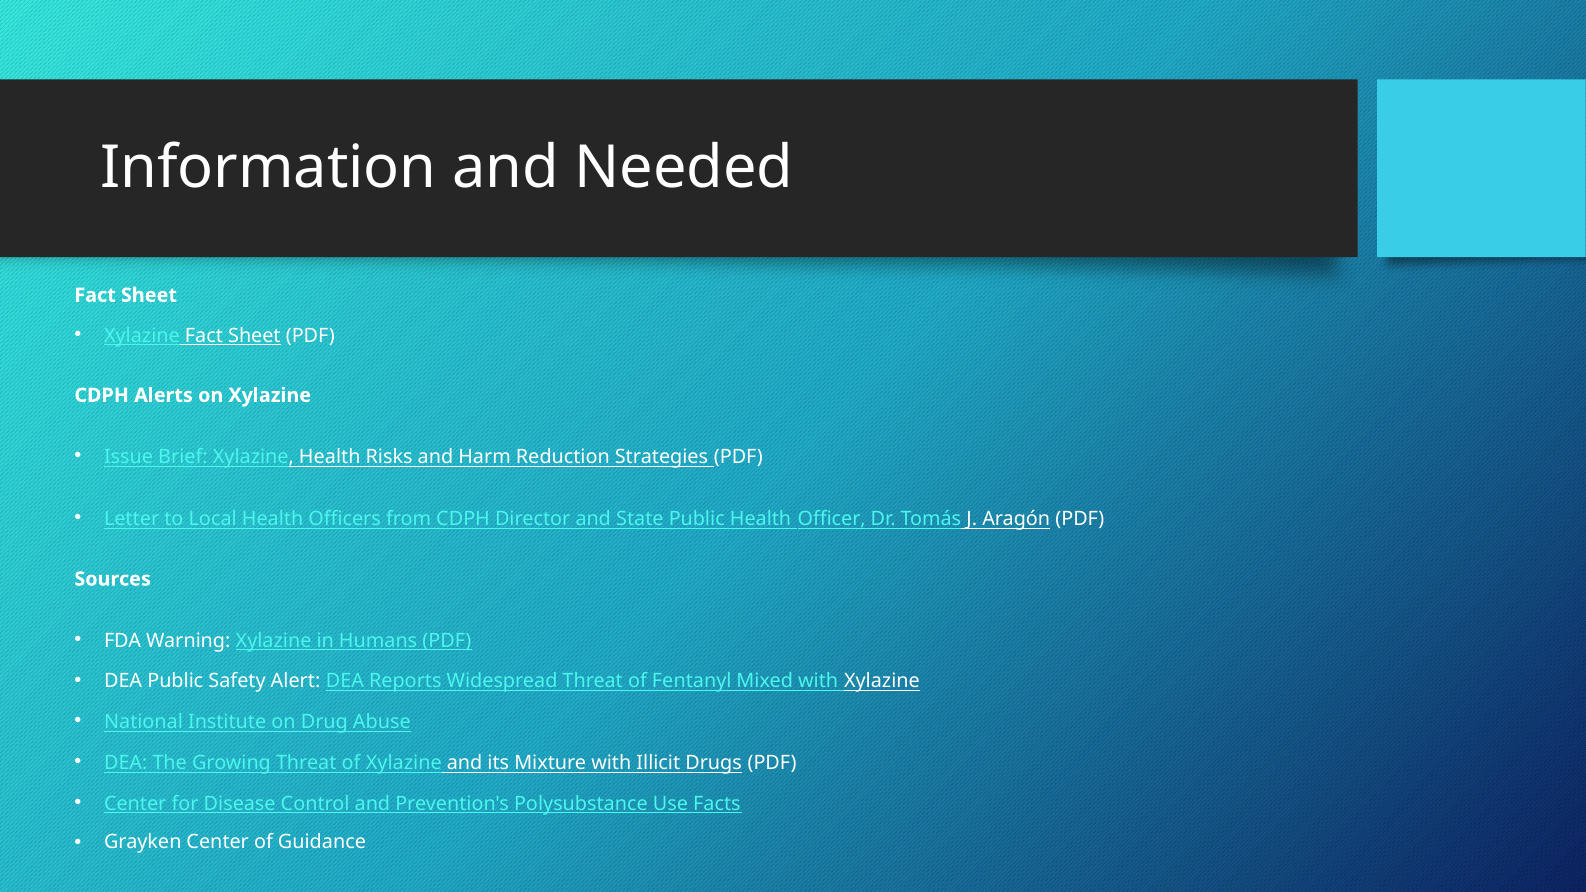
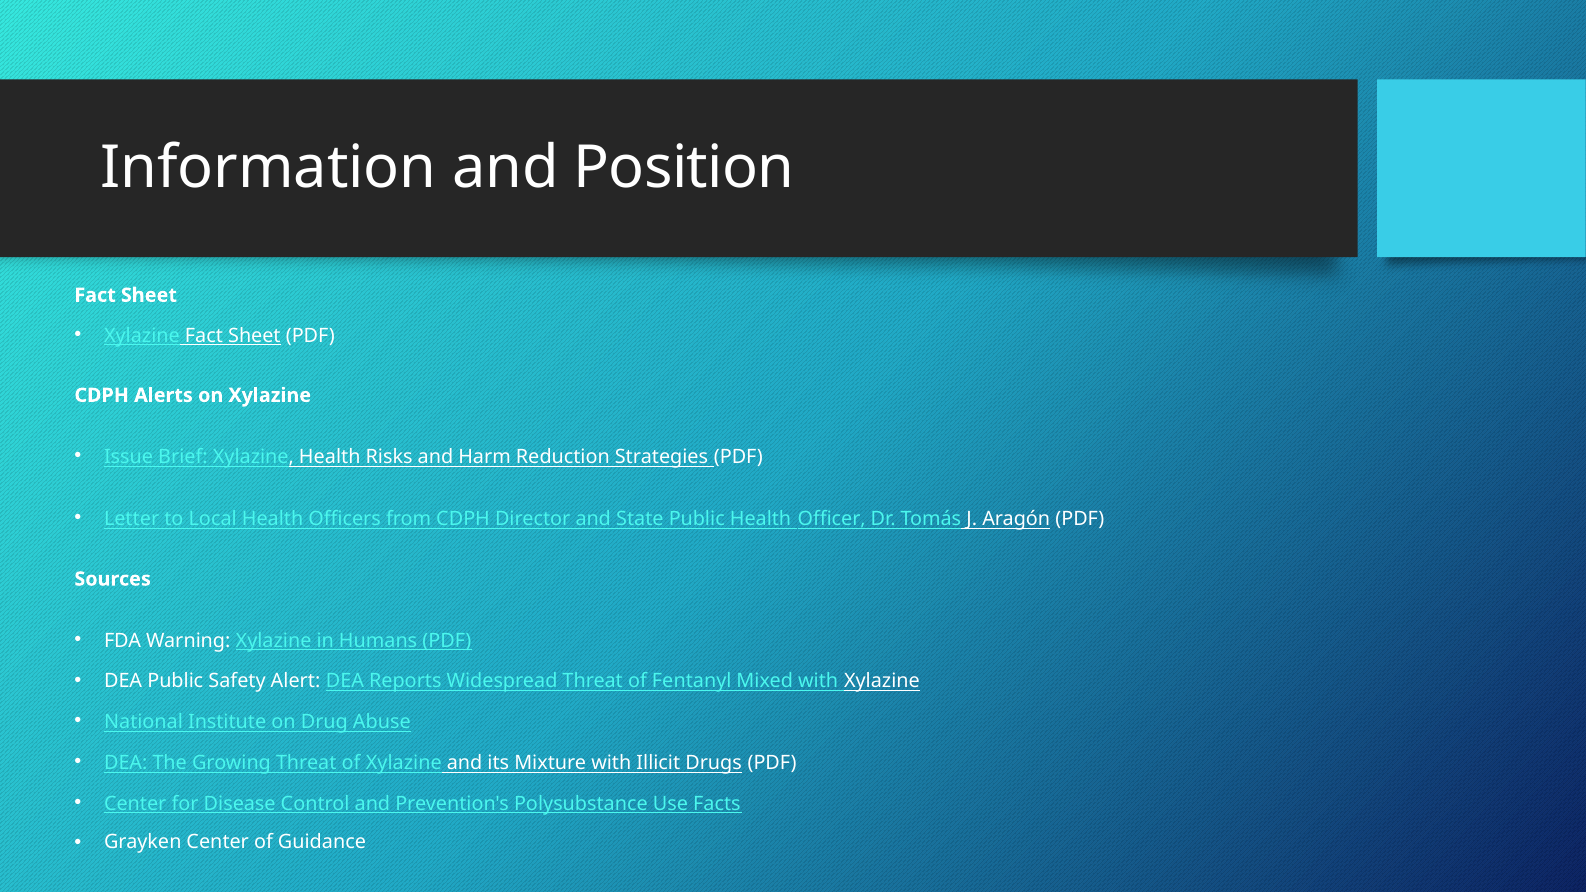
Needed: Needed -> Position
